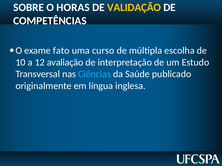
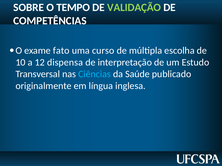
HORAS: HORAS -> TEMPO
VALIDAÇÃO colour: yellow -> light green
avaliação: avaliação -> dispensa
